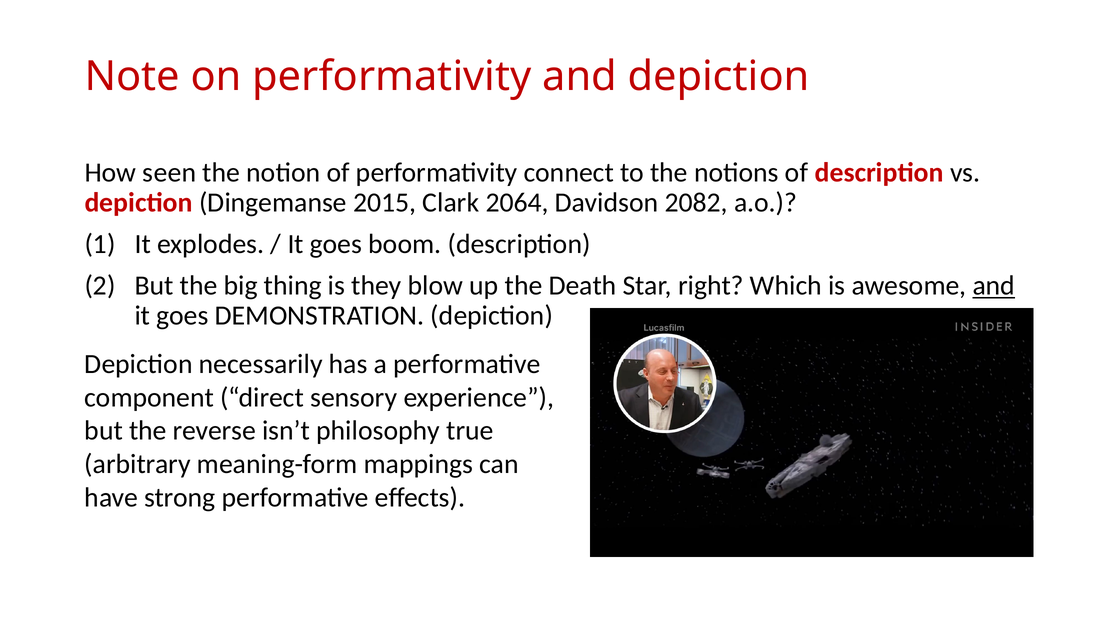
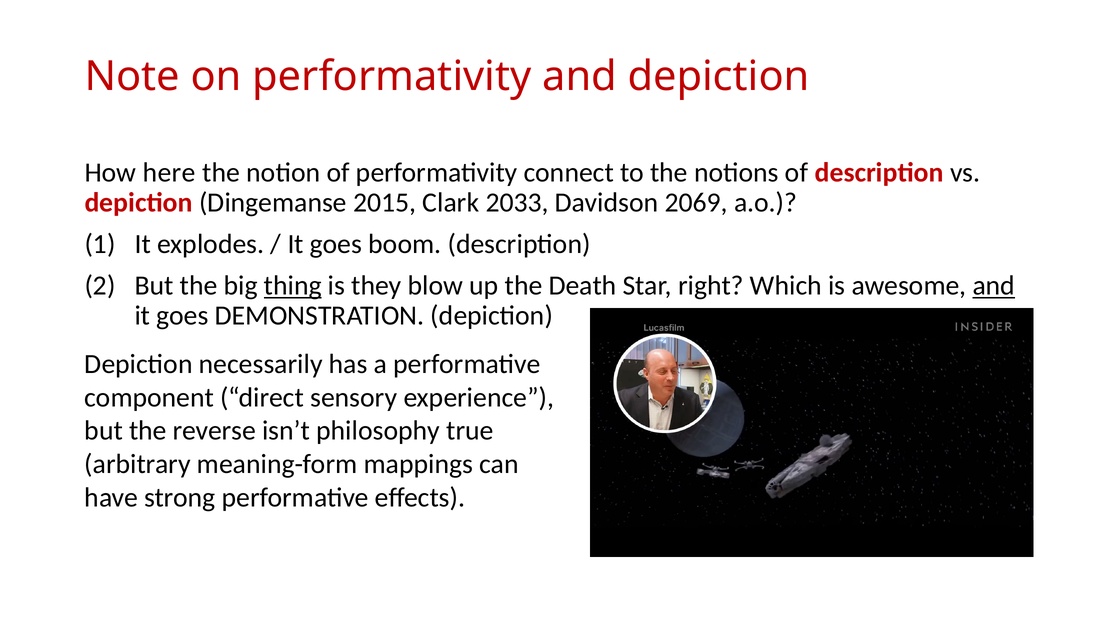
seen: seen -> here
2064: 2064 -> 2033
2082: 2082 -> 2069
thing underline: none -> present
